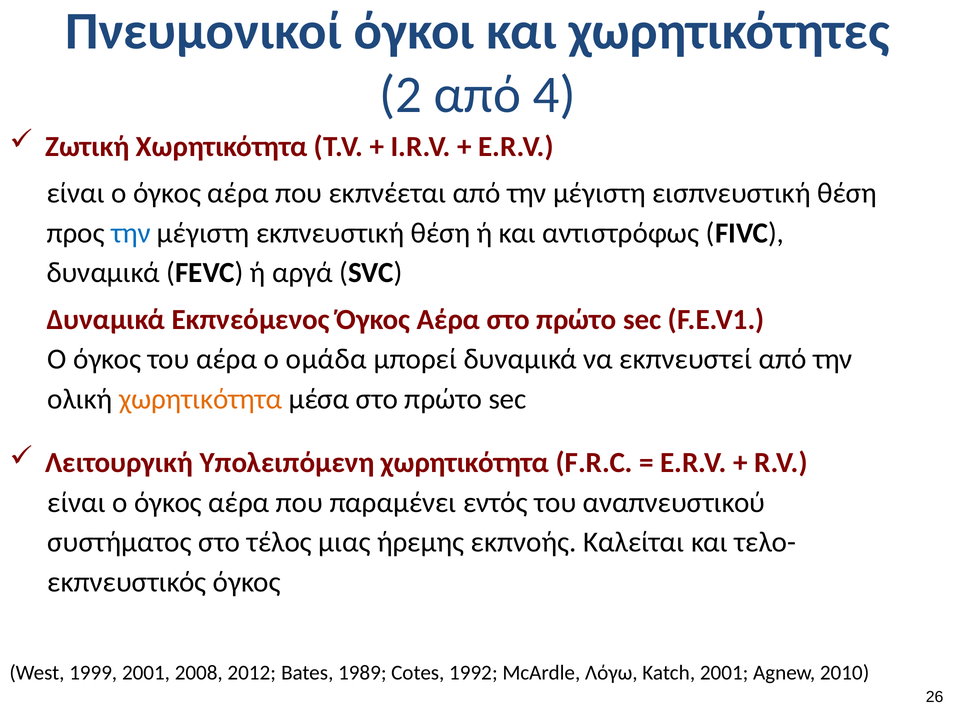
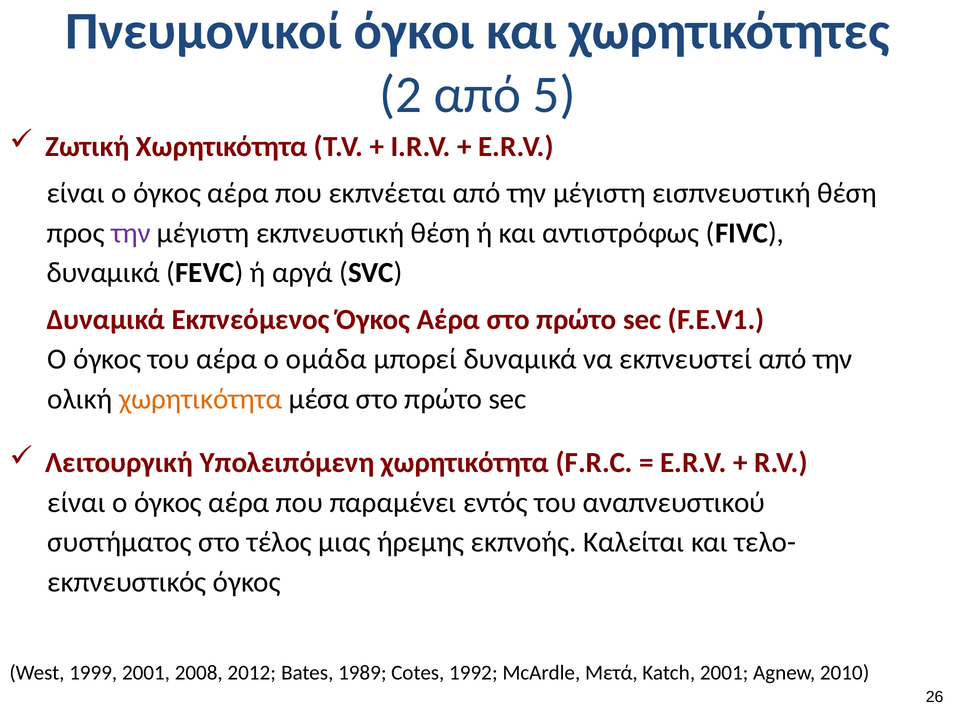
4: 4 -> 5
την at (131, 233) colour: blue -> purple
Λόγω: Λόγω -> Μετά
